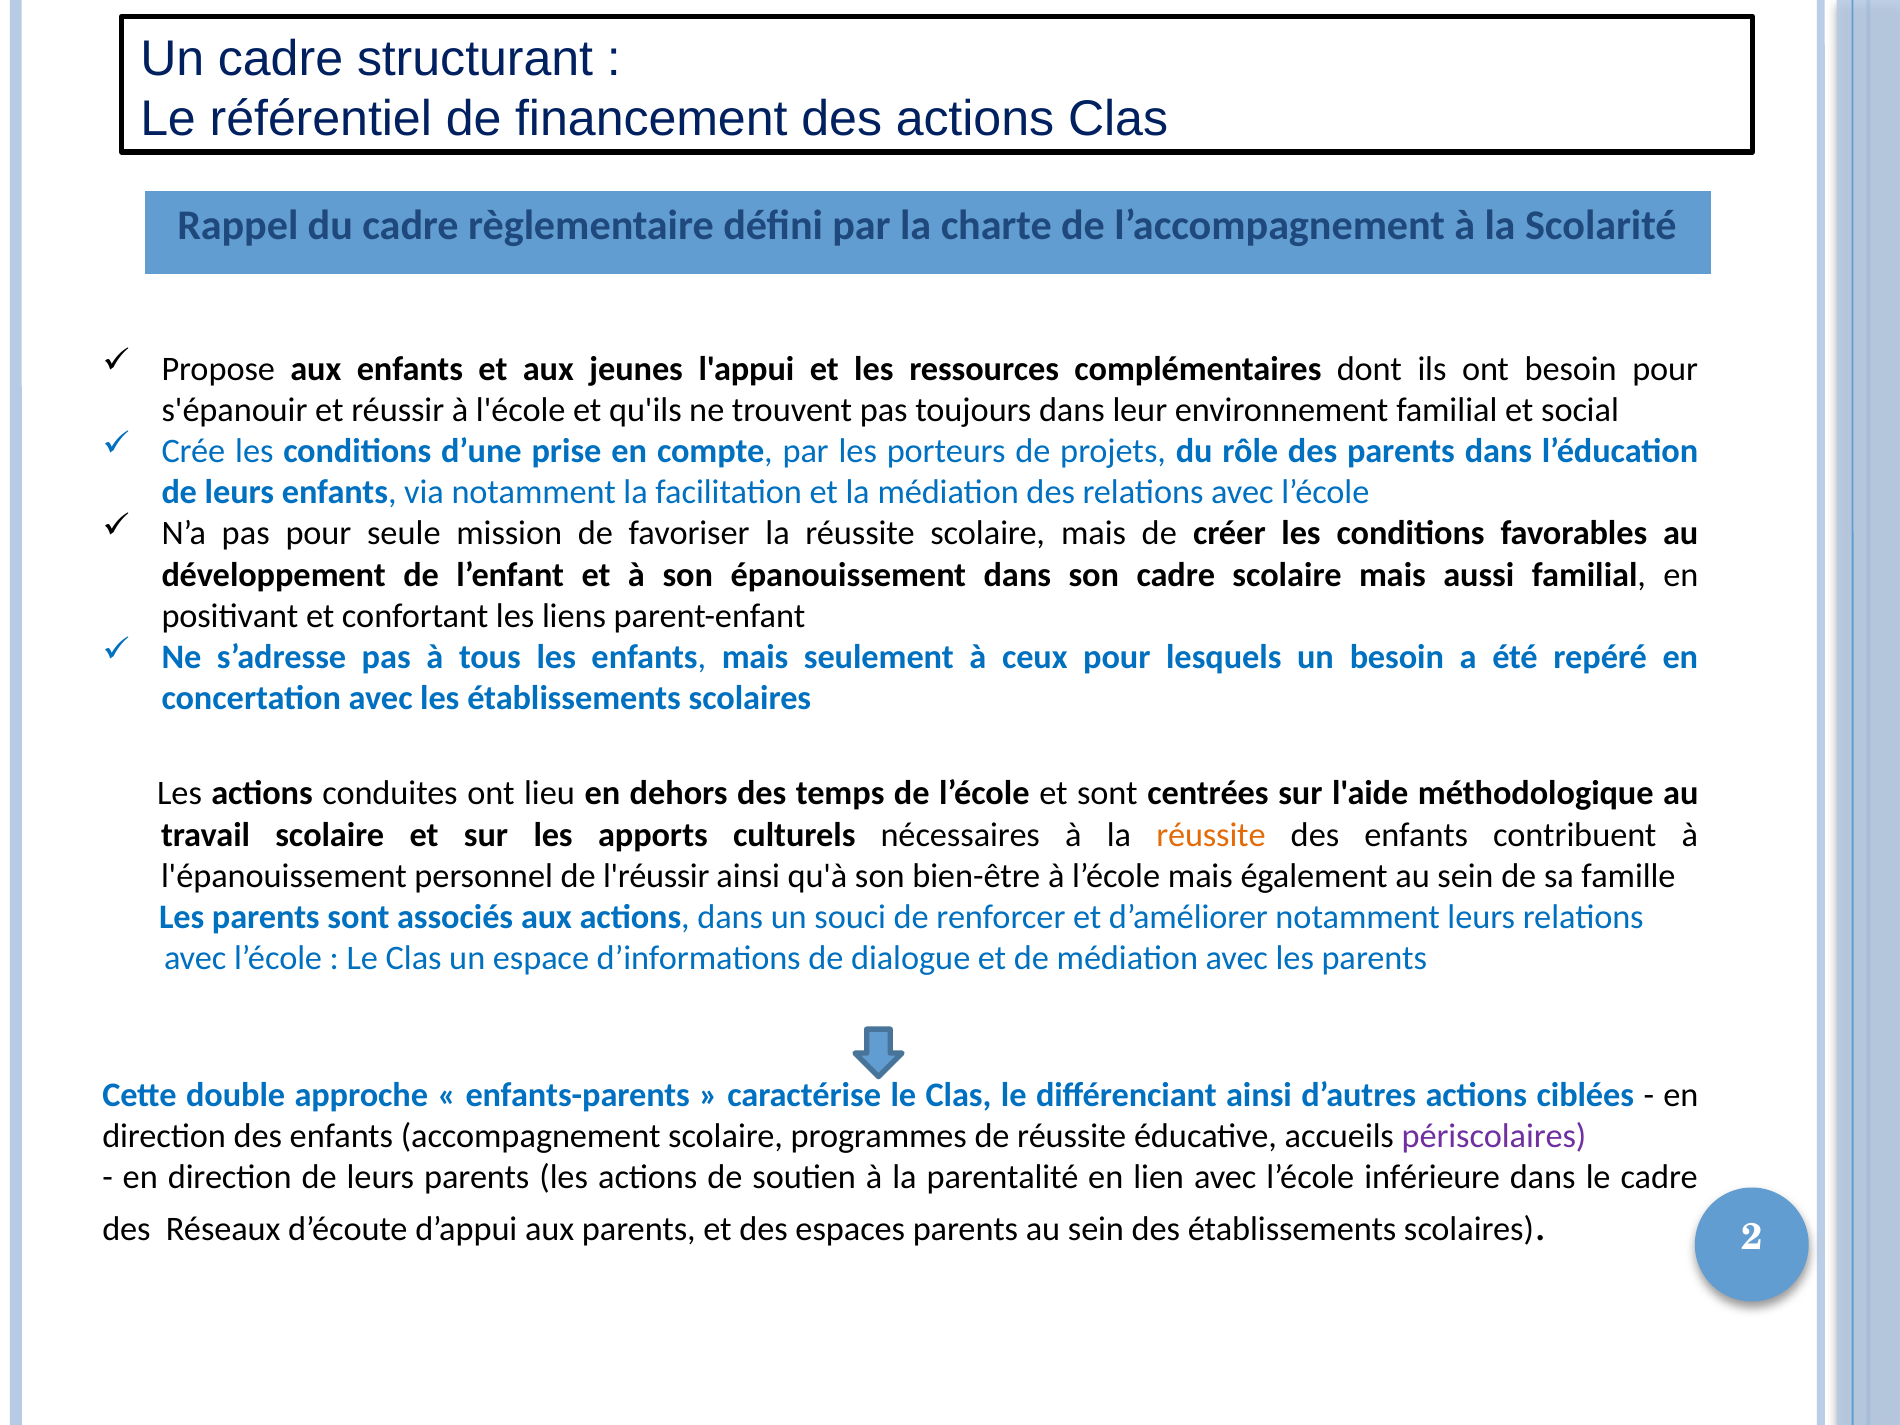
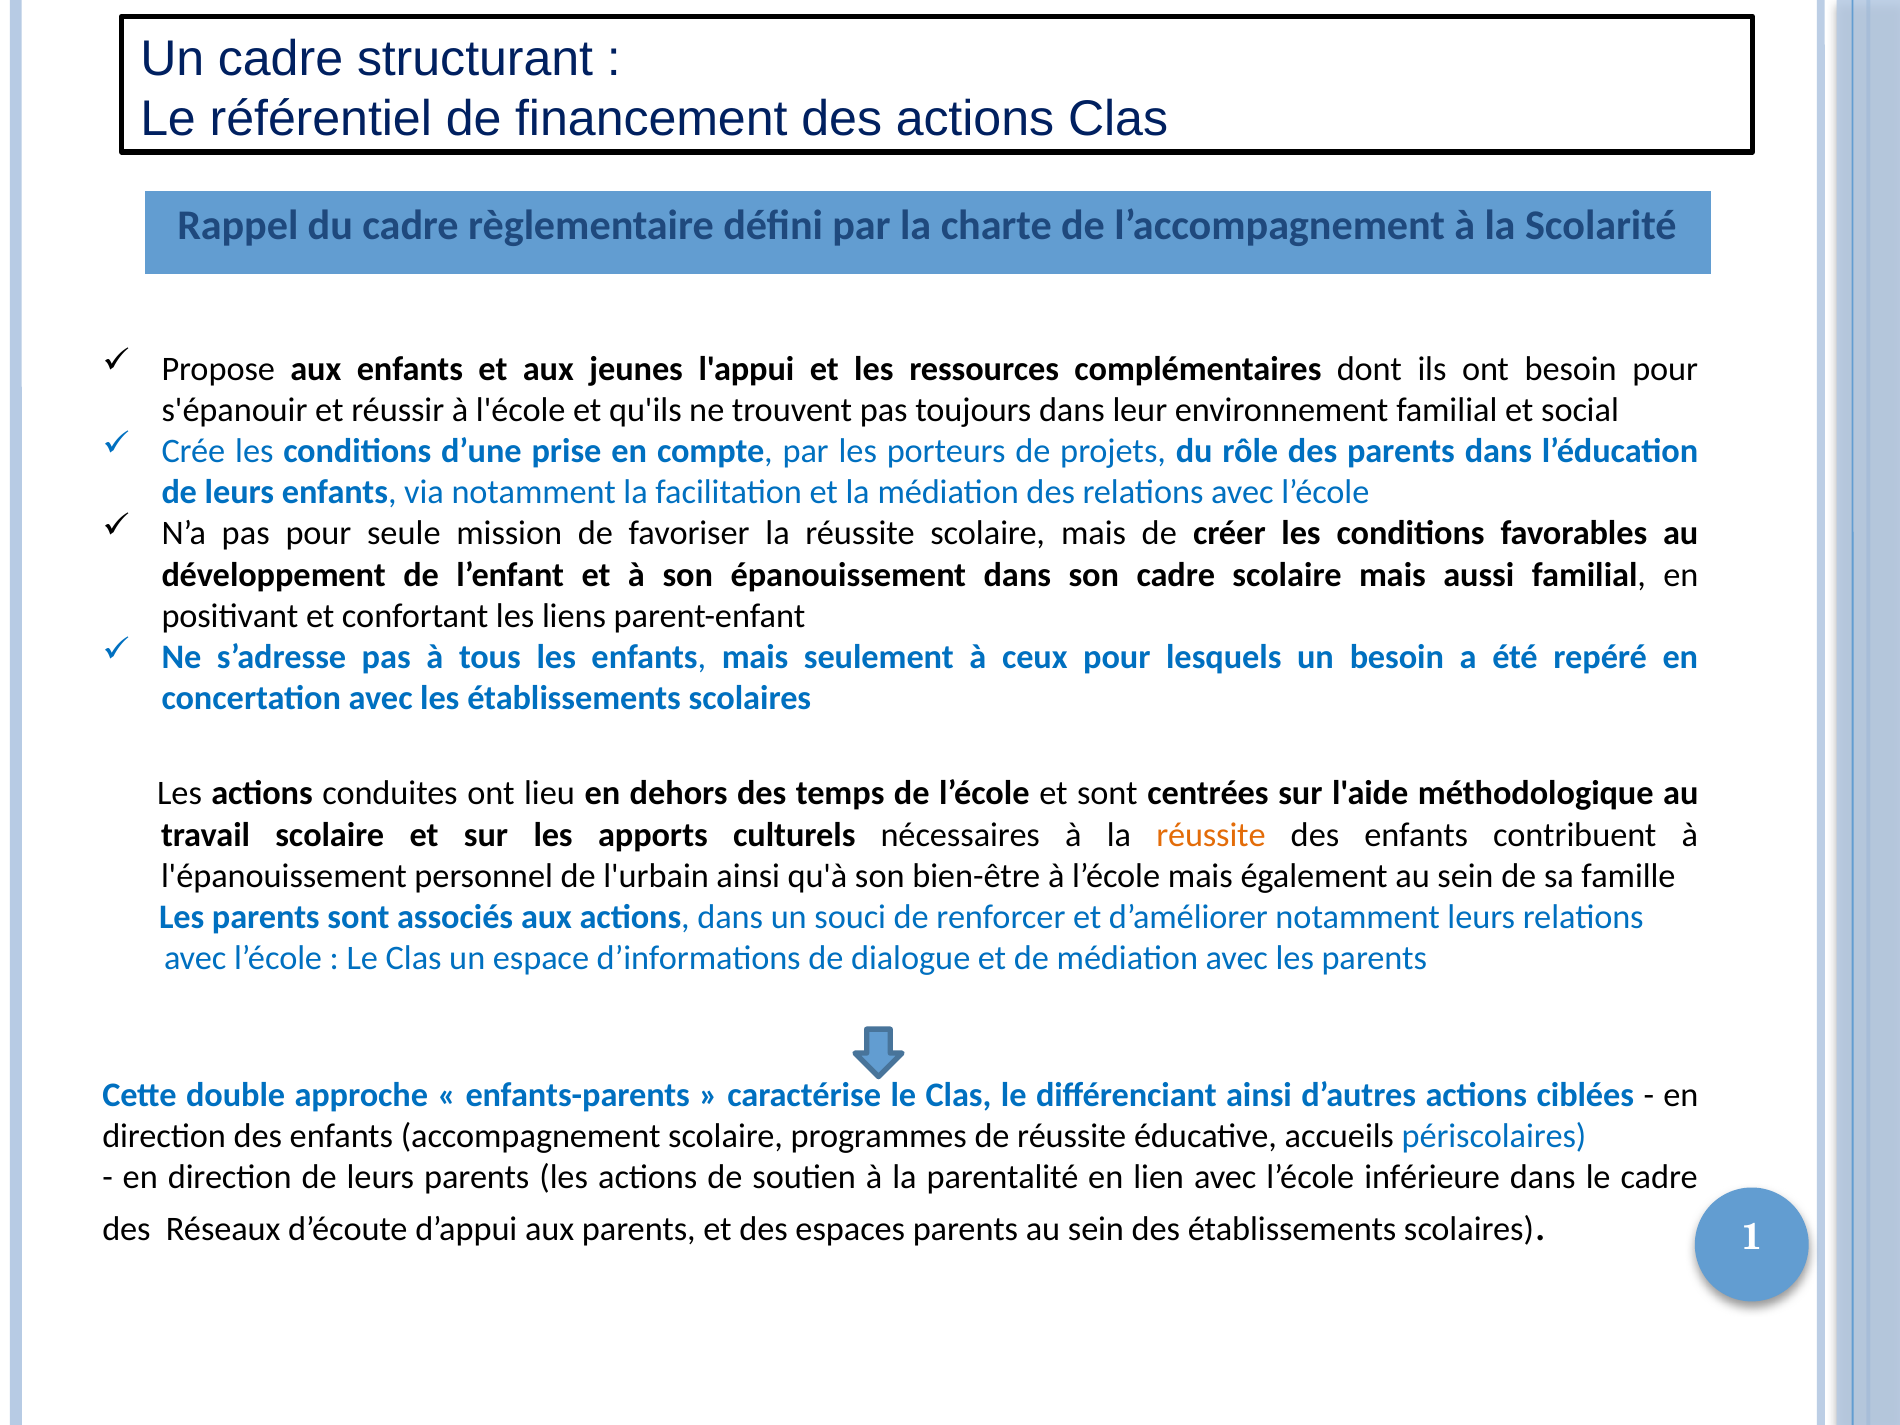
l'réussir: l'réussir -> l'urbain
périscolaires colour: purple -> blue
2: 2 -> 1
